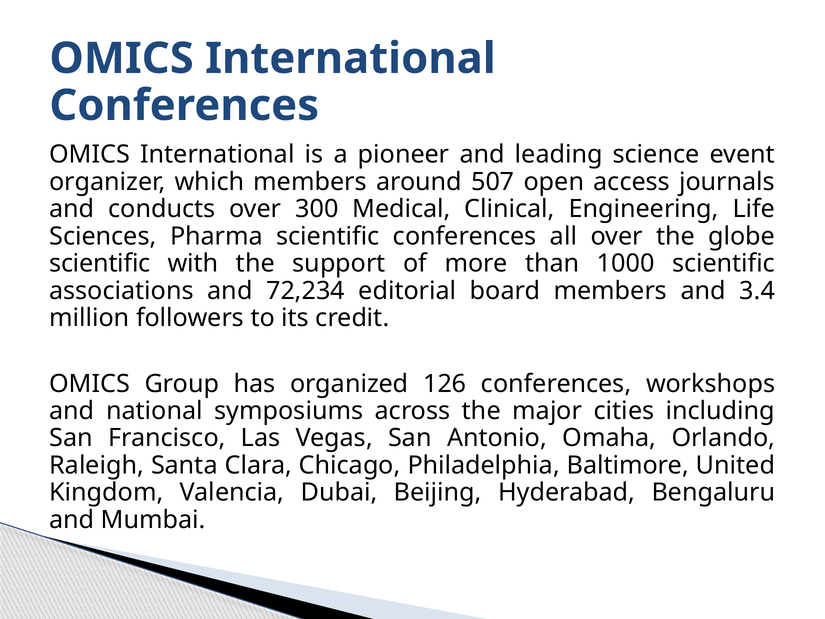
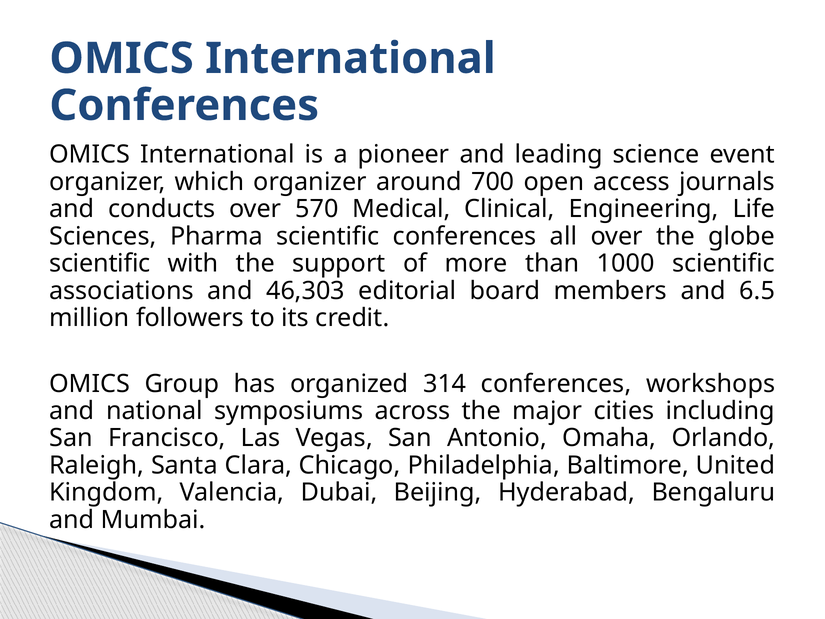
which members: members -> organizer
507: 507 -> 700
300: 300 -> 570
72,234: 72,234 -> 46,303
3.4: 3.4 -> 6.5
126: 126 -> 314
